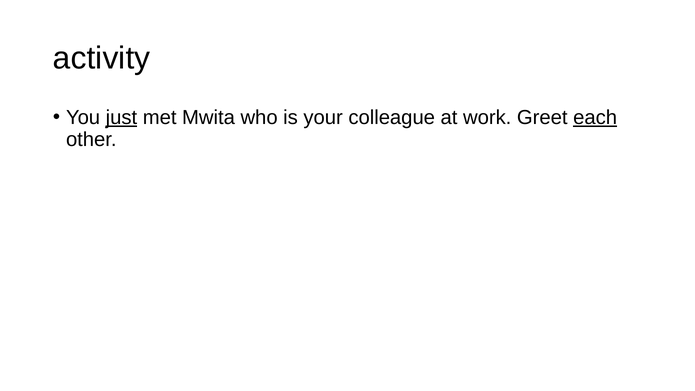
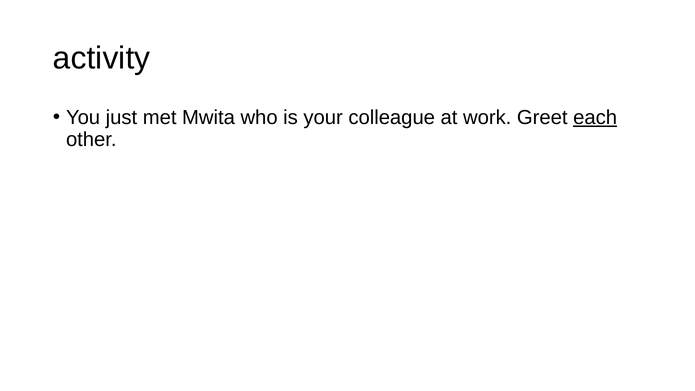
just underline: present -> none
